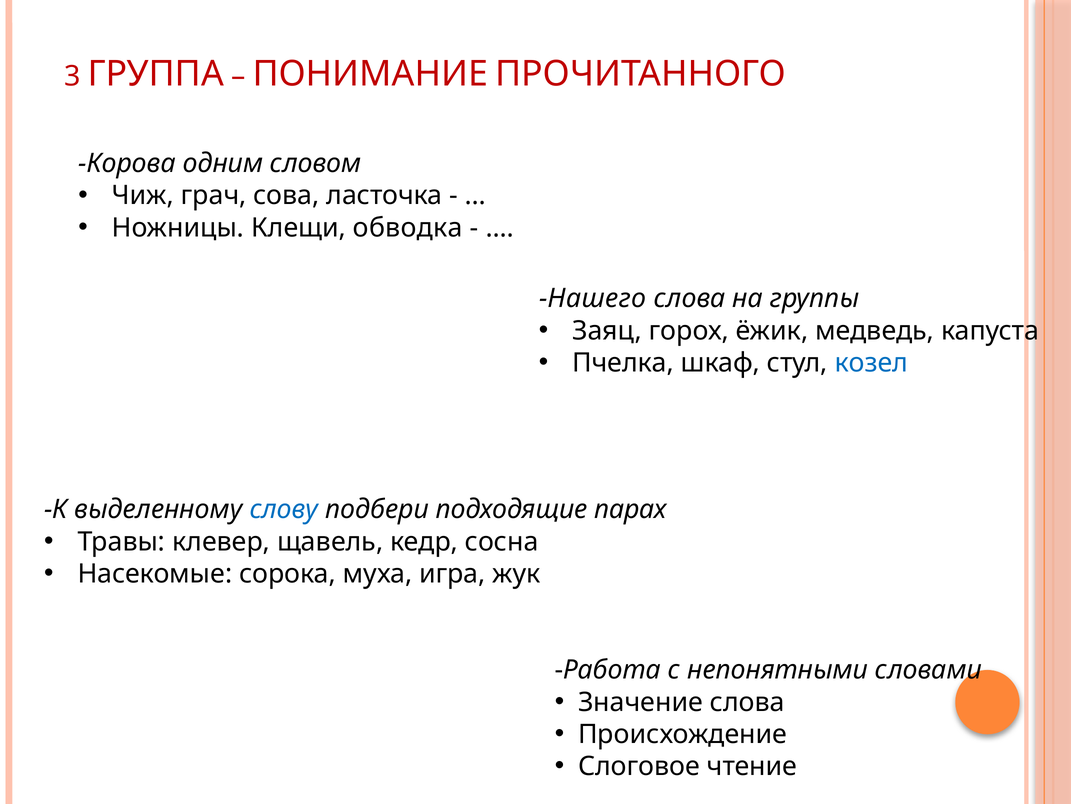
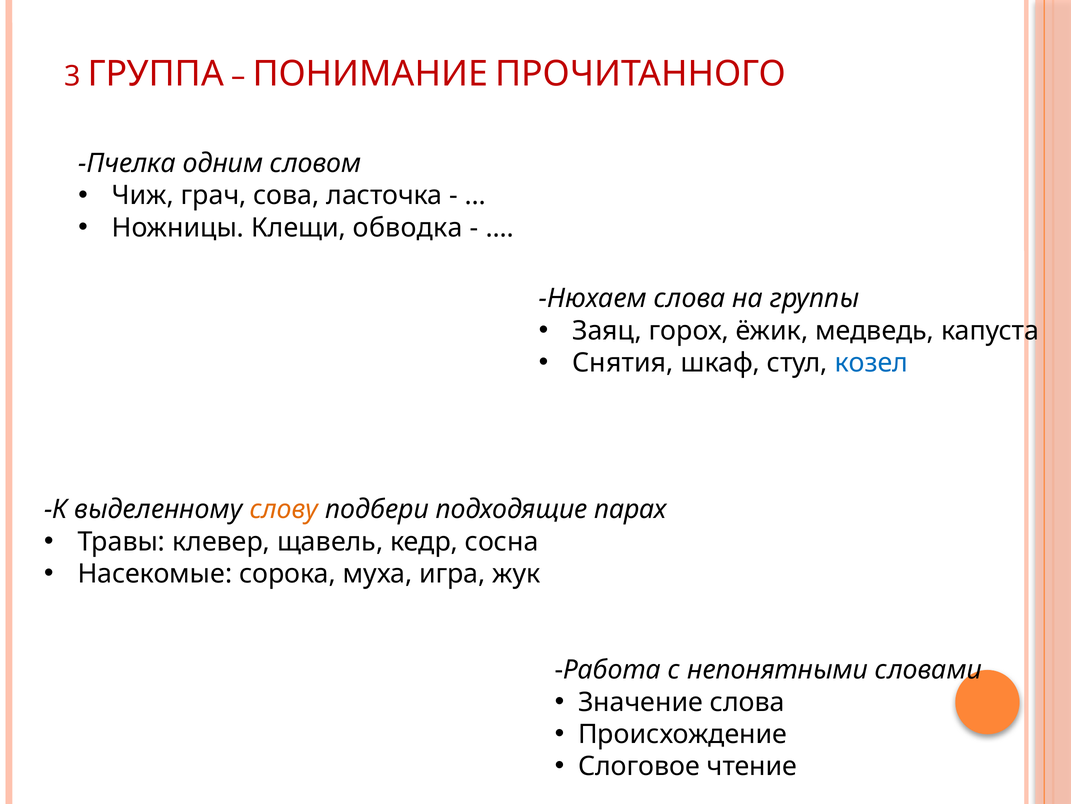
Корова: Корова -> Пчелка
Нашего: Нашего -> Нюхаем
Пчелка: Пчелка -> Снятия
слову colour: blue -> orange
